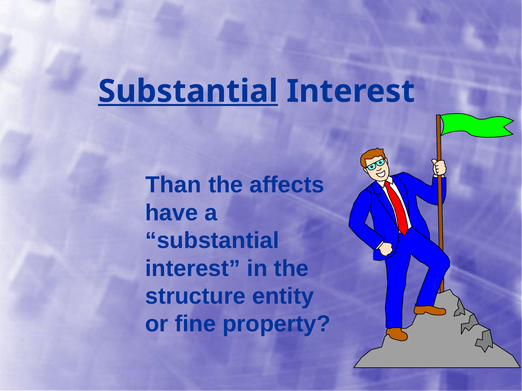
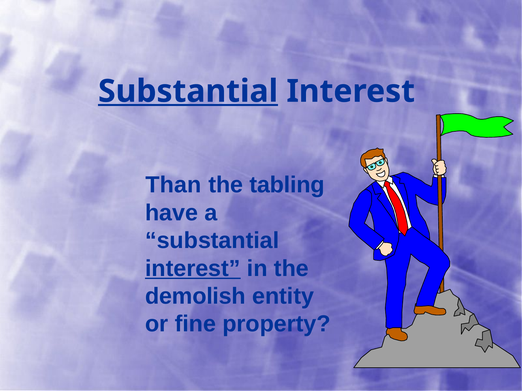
affects: affects -> tabling
interest at (193, 269) underline: none -> present
structure: structure -> demolish
